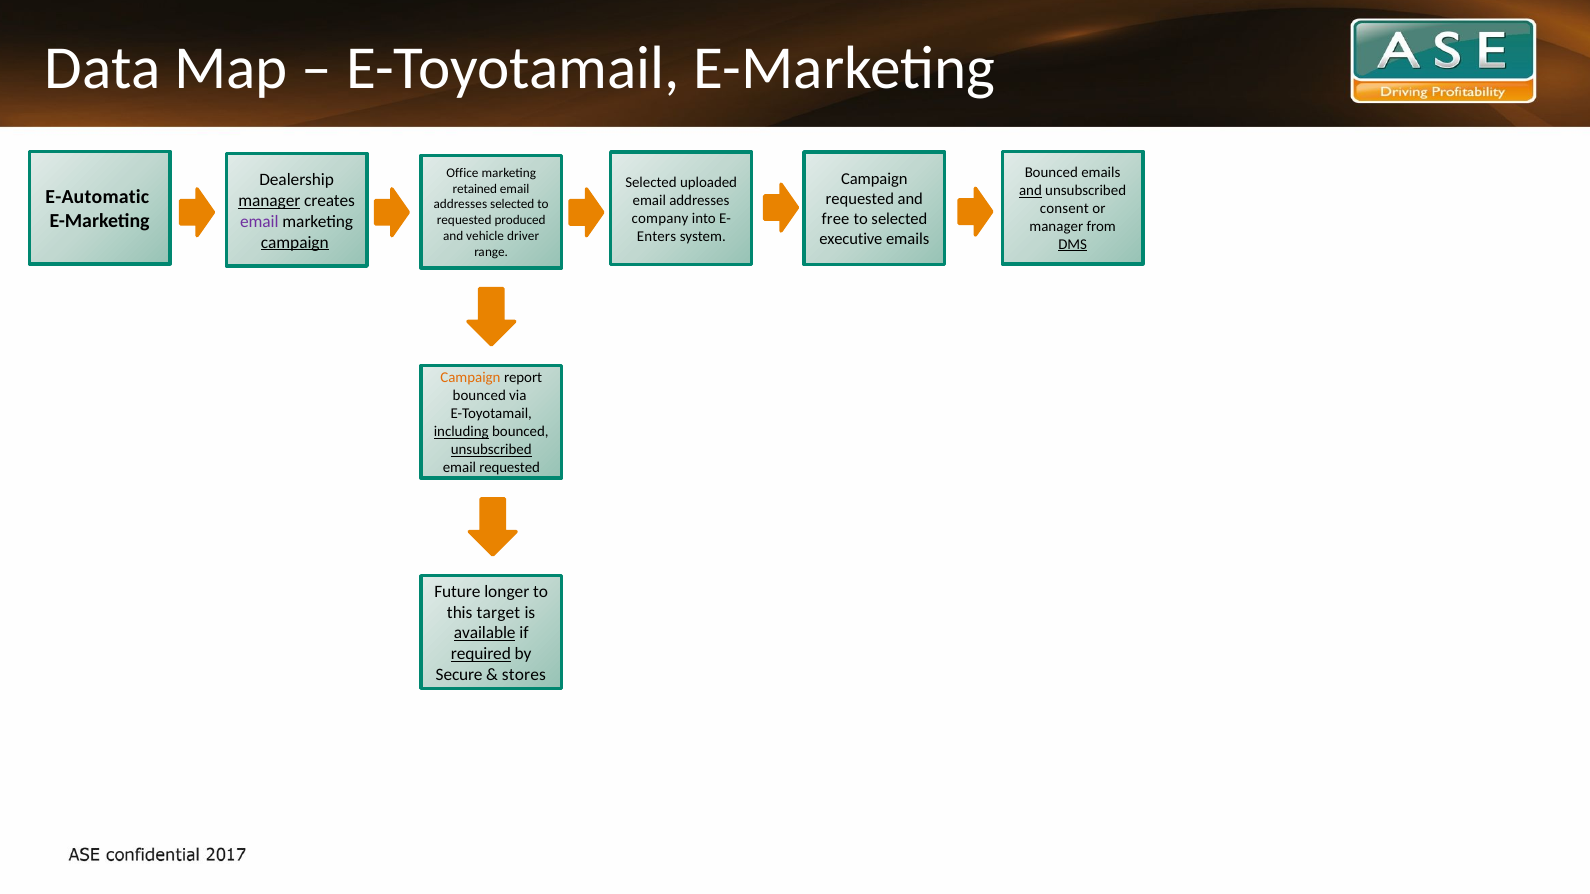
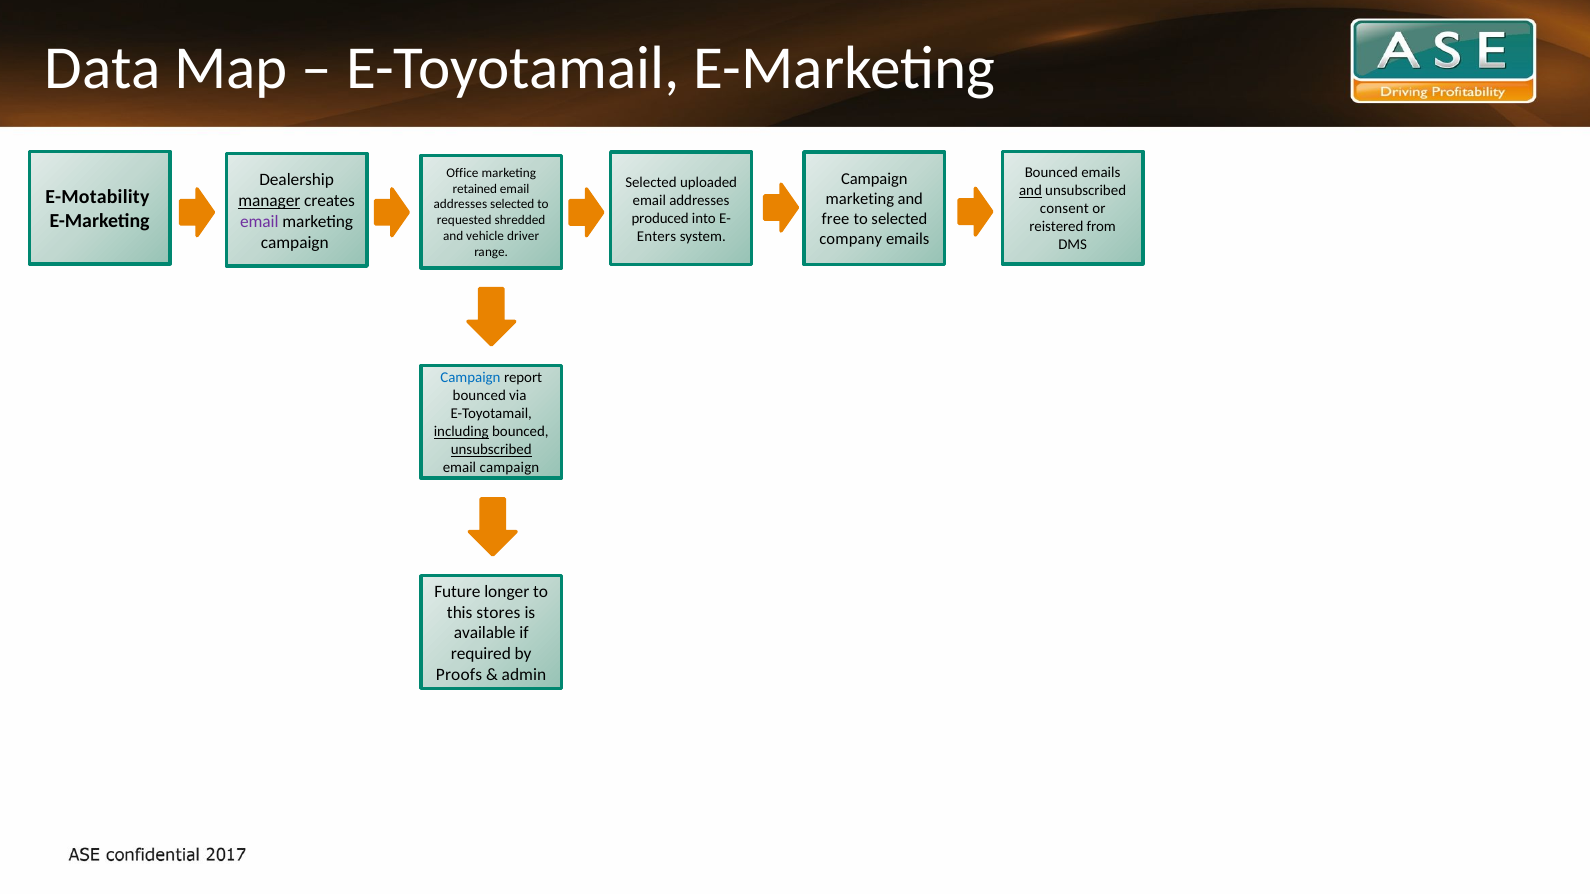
E-Automatic: E-Automatic -> E-Motability
requested at (860, 199): requested -> marketing
company: company -> produced
produced: produced -> shredded
manager at (1056, 227): manager -> reistered
executive: executive -> company
campaign at (295, 242) underline: present -> none
DMS underline: present -> none
Campaign at (470, 378) colour: orange -> blue
email requested: requested -> campaign
target: target -> stores
available underline: present -> none
required underline: present -> none
Secure: Secure -> Proofs
stores: stores -> admin
